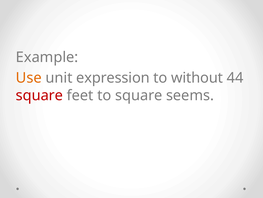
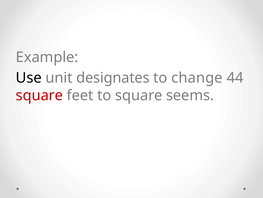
Use colour: orange -> black
expression: expression -> designates
without: without -> change
